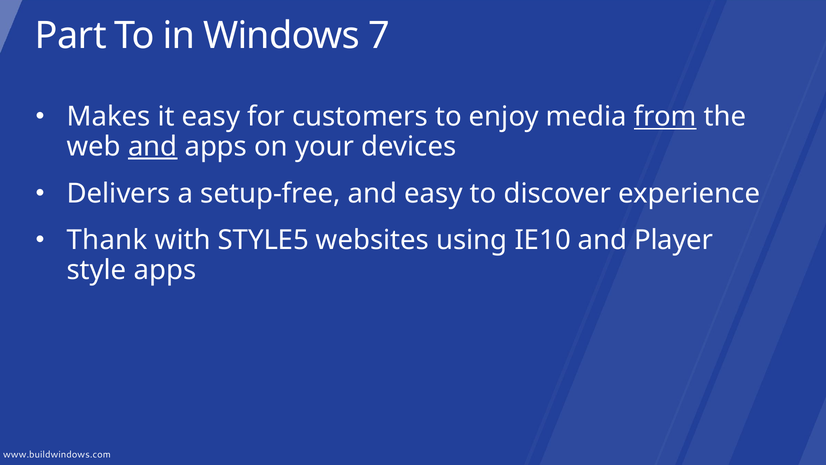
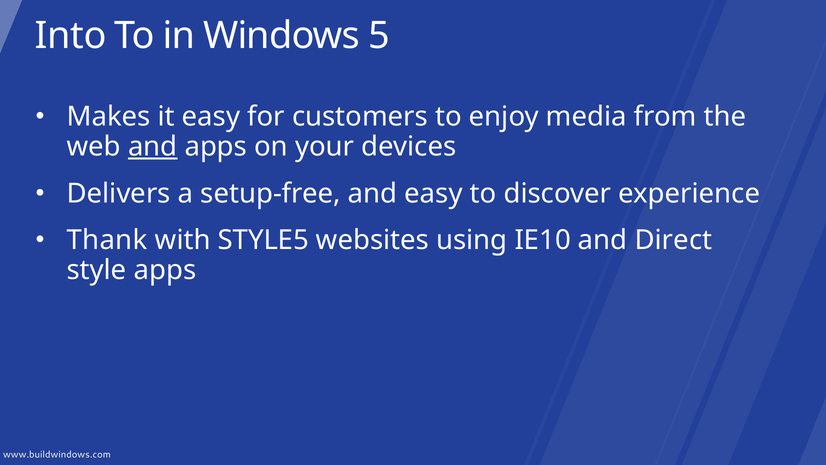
Part: Part -> Into
7: 7 -> 5
from underline: present -> none
Player: Player -> Direct
